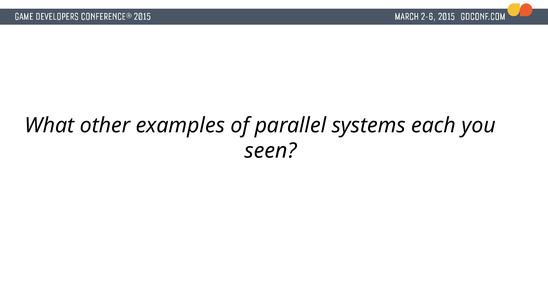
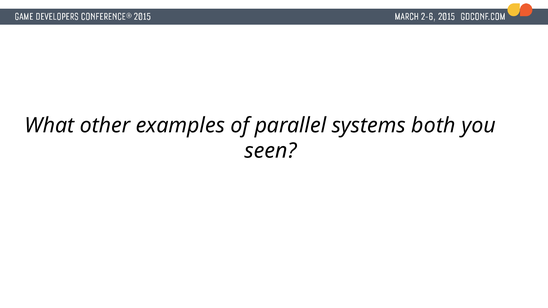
each: each -> both
